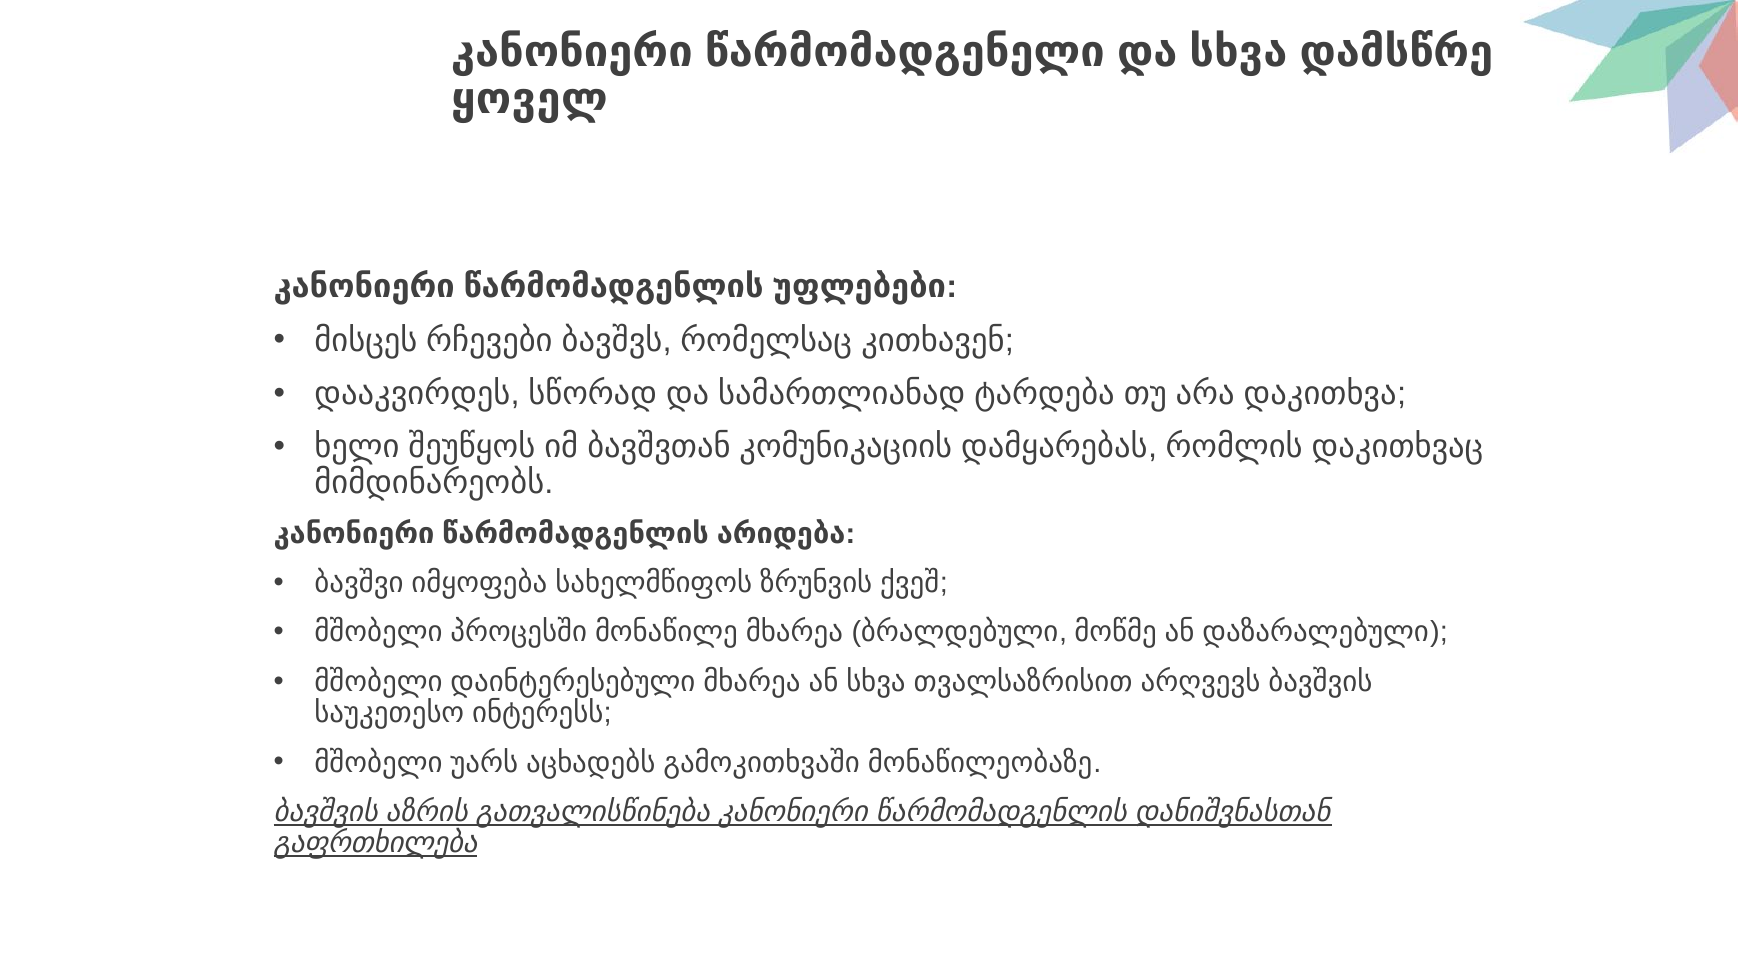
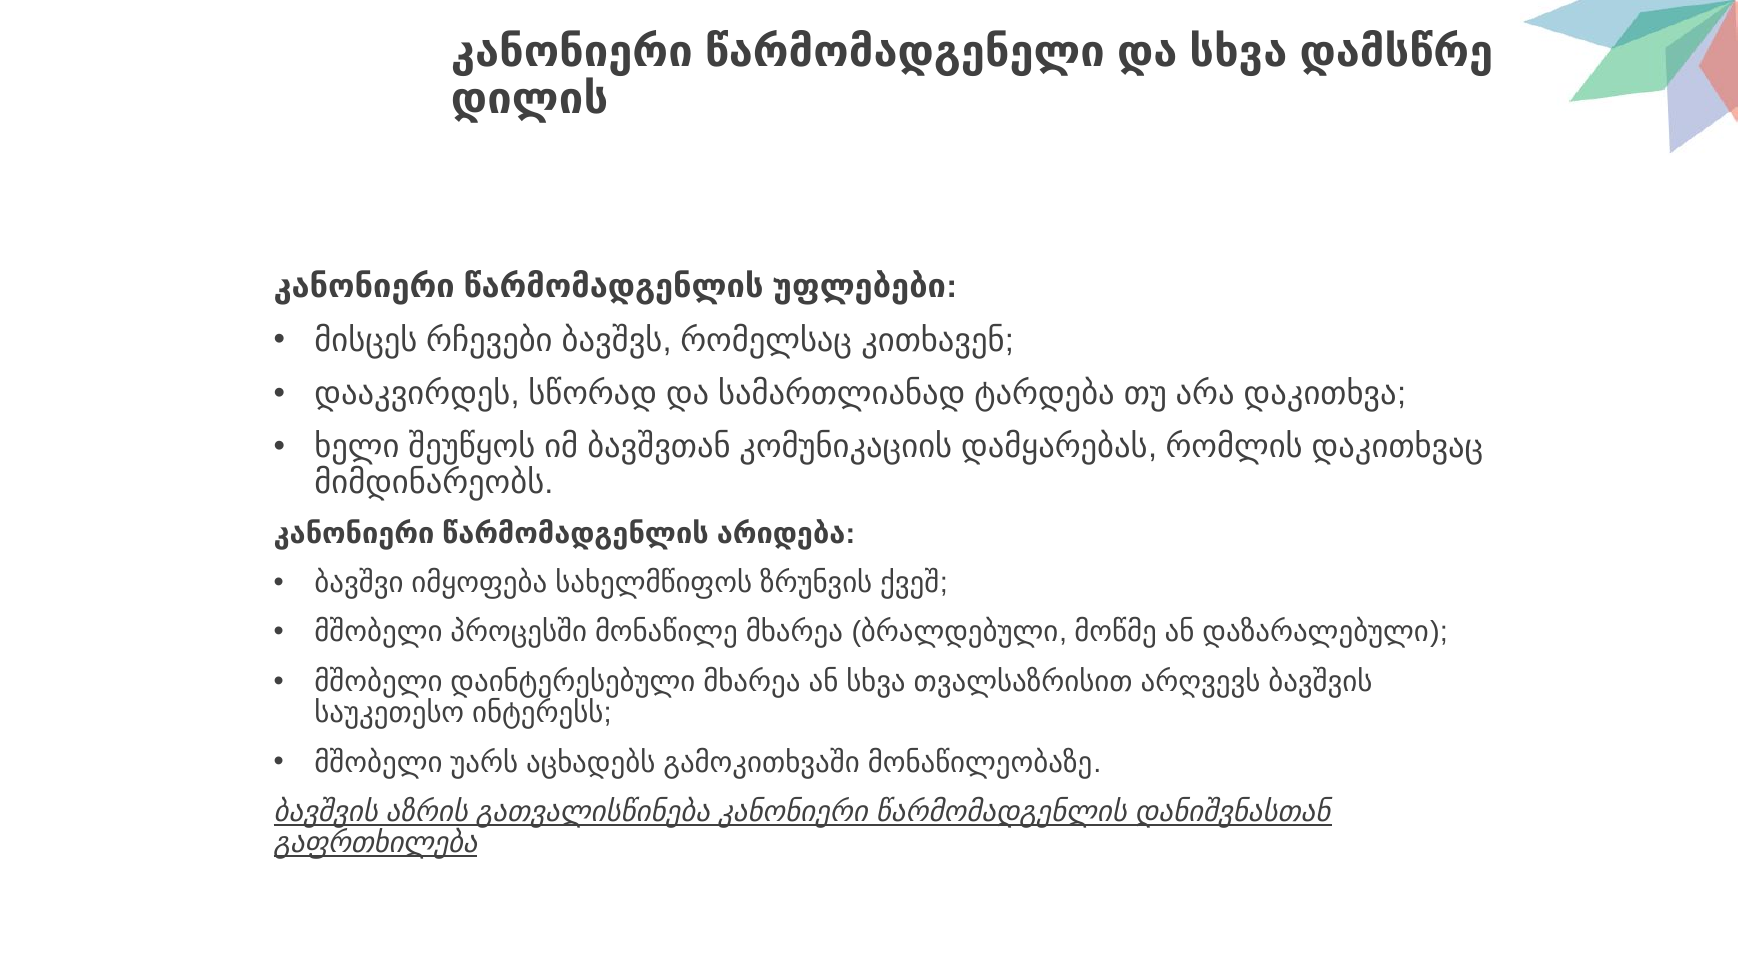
ყოველ: ყოველ -> დილის
